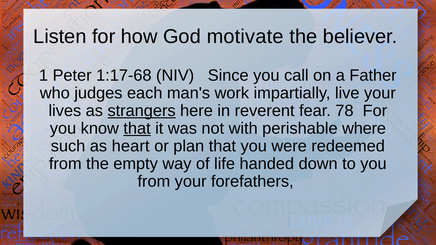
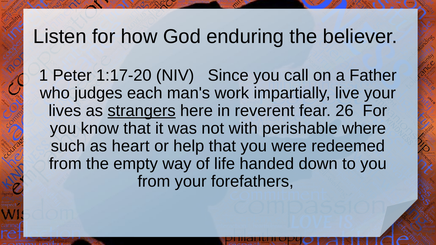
motivate: motivate -> enduring
1:17-68: 1:17-68 -> 1:17-20
78: 78 -> 26
that at (137, 129) underline: present -> none
plan: plan -> help
